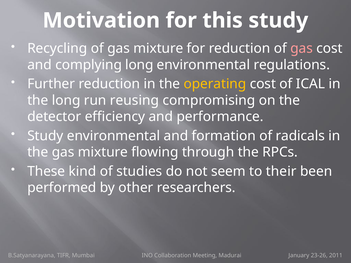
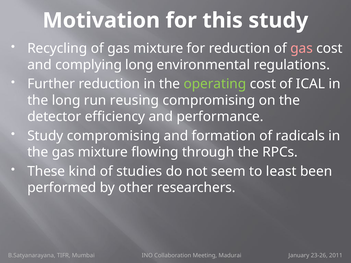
operating colour: yellow -> light green
Study environmental: environmental -> compromising
their: their -> least
